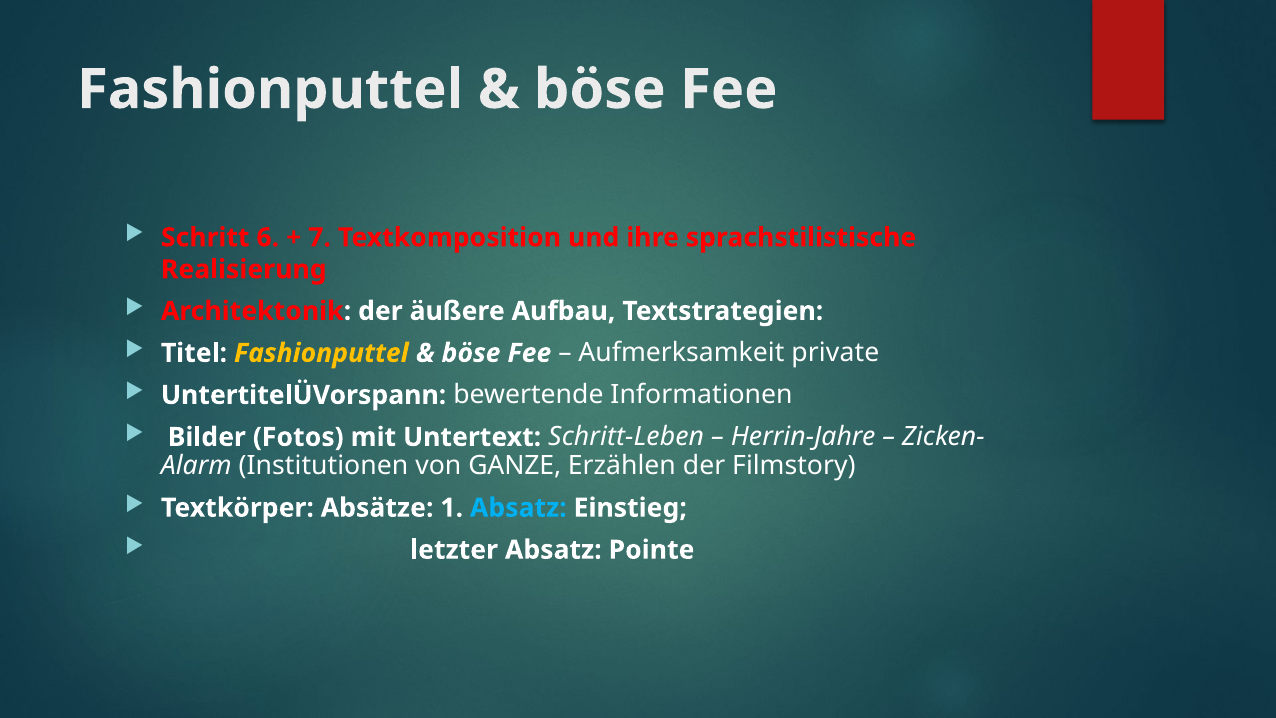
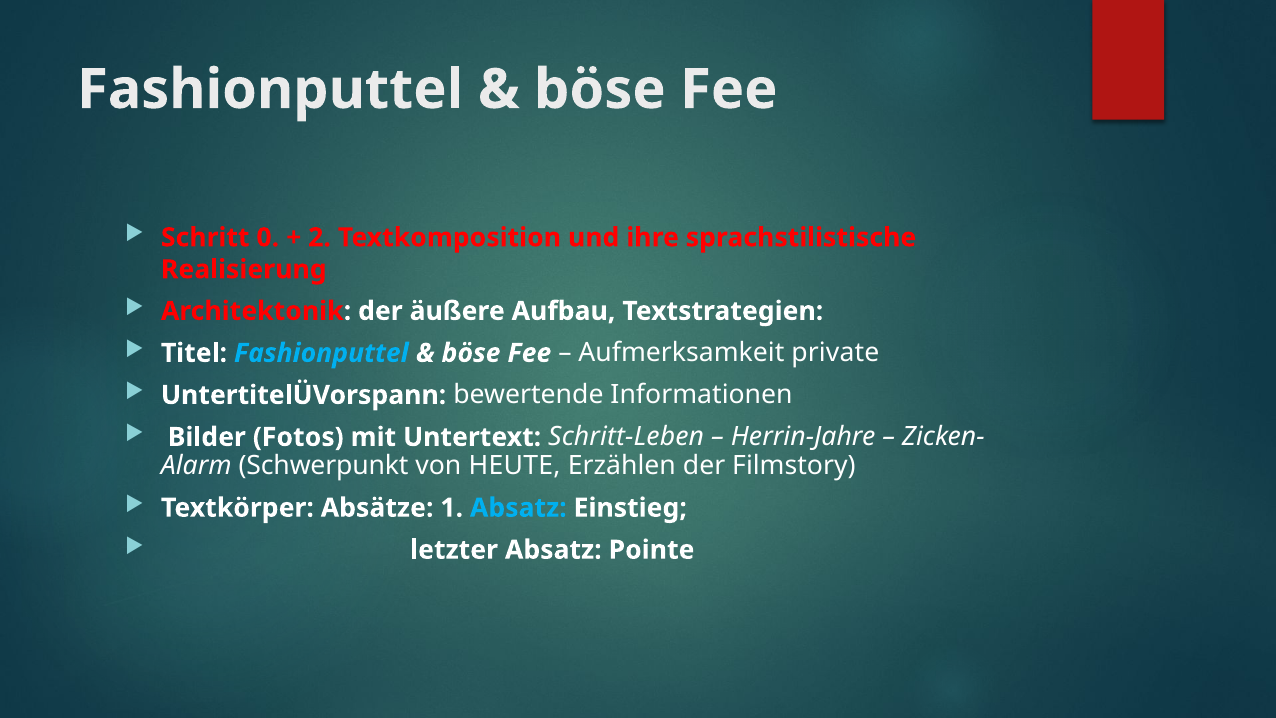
6: 6 -> 0
7: 7 -> 2
Fashionputtel at (321, 353) colour: yellow -> light blue
Institutionen: Institutionen -> Schwerpunkt
GANZE: GANZE -> HEUTE
